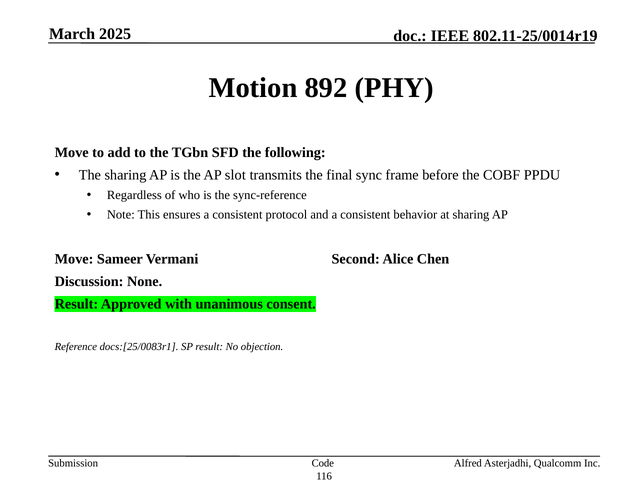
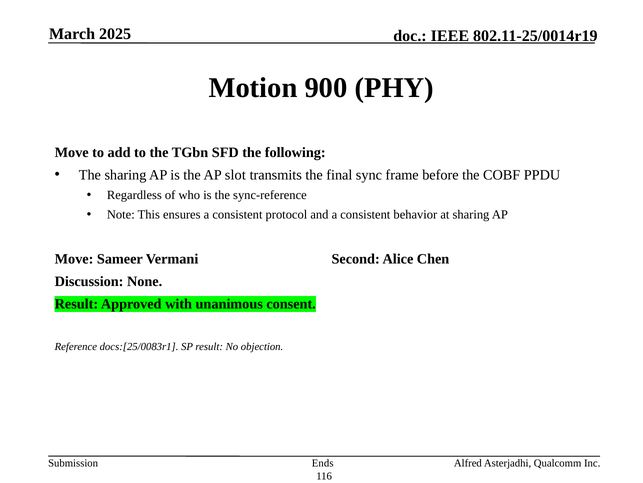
892: 892 -> 900
Code: Code -> Ends
